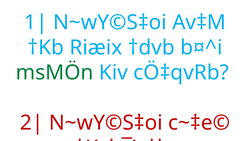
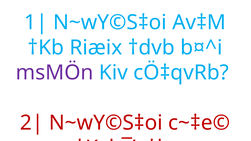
msMÖn colour: green -> purple
